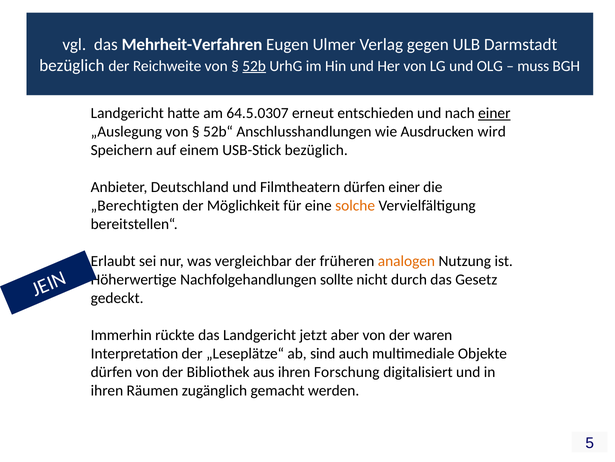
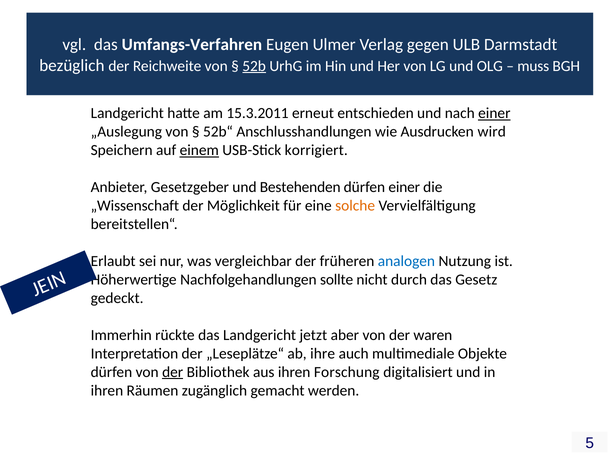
Mehrheit-Verfahren: Mehrheit-Verfahren -> Umfangs-Verfahren
64.5.0307: 64.5.0307 -> 15.3.2011
einem underline: none -> present
USB-Stick bezüglich: bezüglich -> korrigiert
Deutschland: Deutschland -> Gesetzgeber
Filmtheatern: Filmtheatern -> Bestehenden
„Berechtigten: „Berechtigten -> „Wissenschaft
analogen colour: orange -> blue
sind: sind -> ihre
der at (173, 371) underline: none -> present
